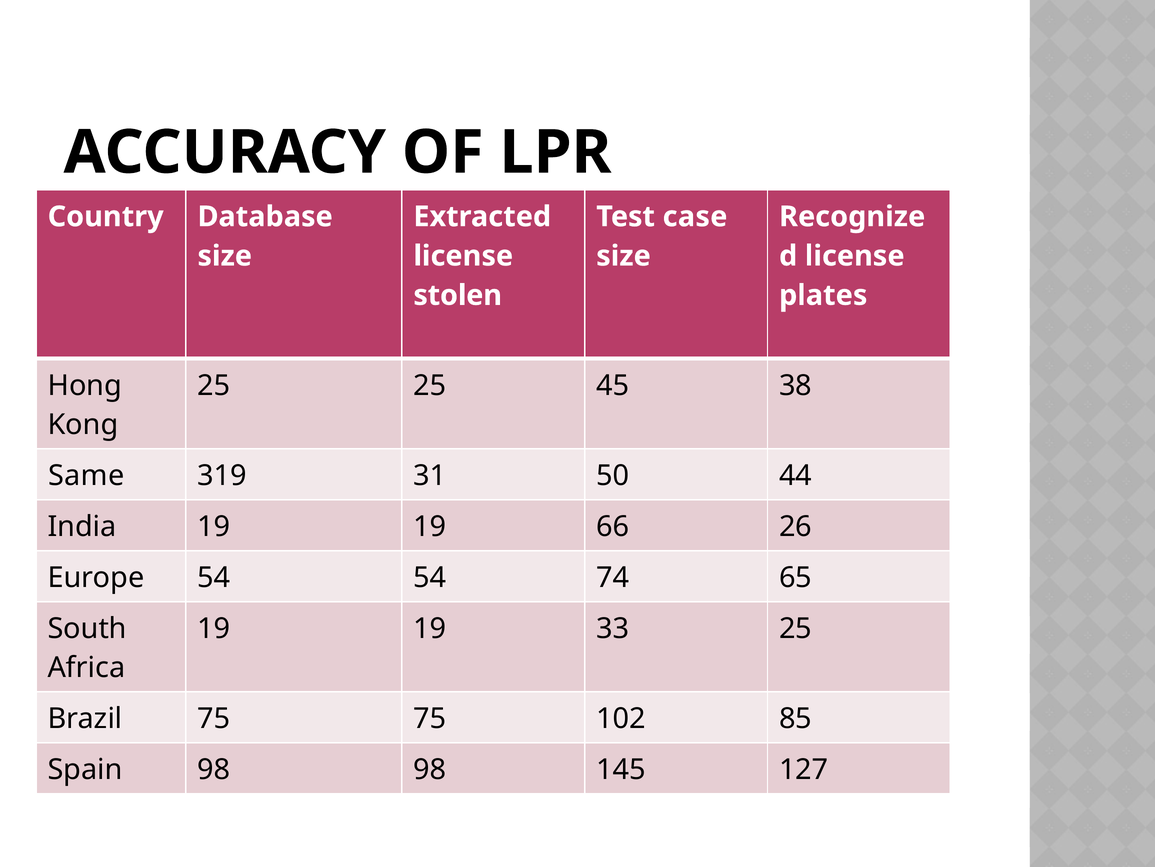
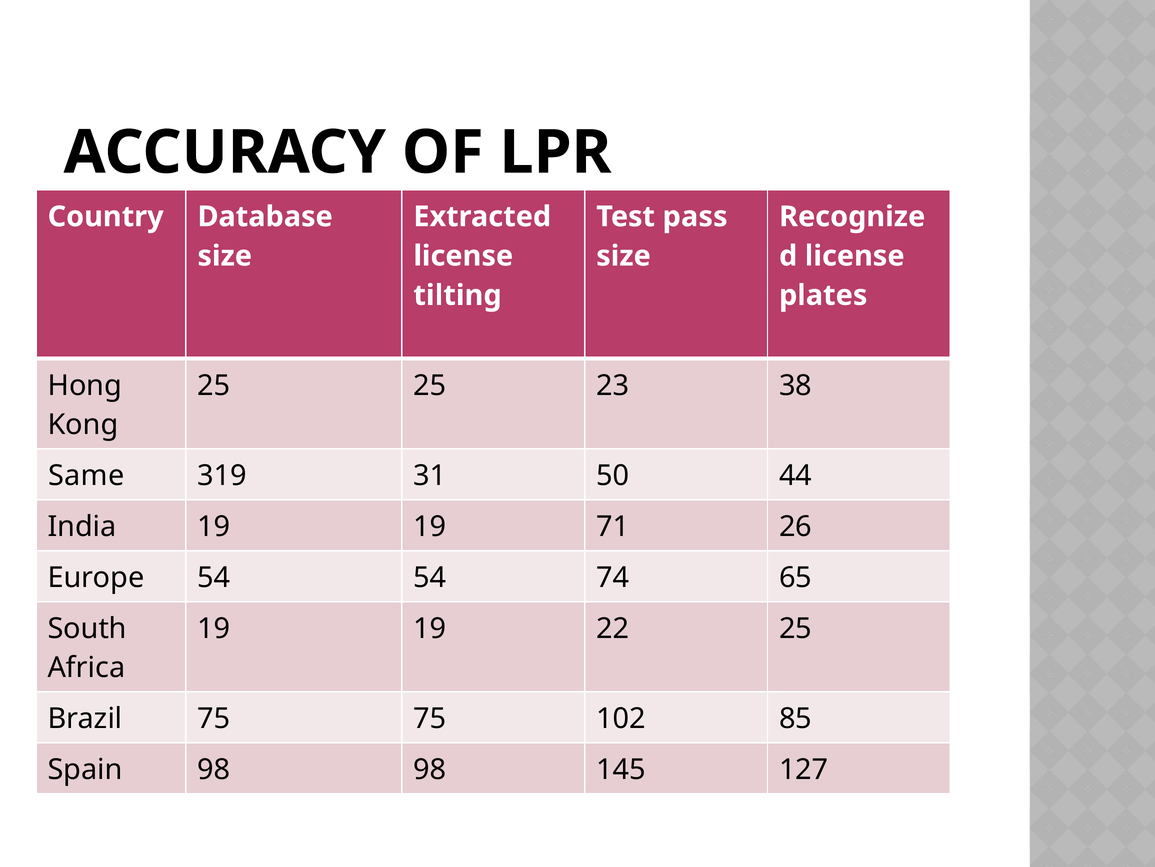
case: case -> pass
stolen: stolen -> tilting
45: 45 -> 23
66: 66 -> 71
33: 33 -> 22
